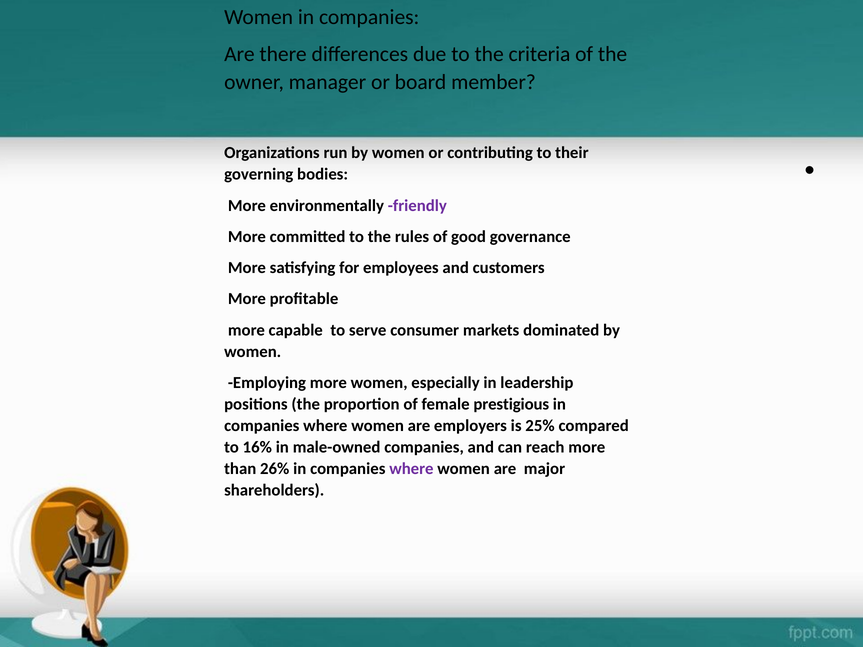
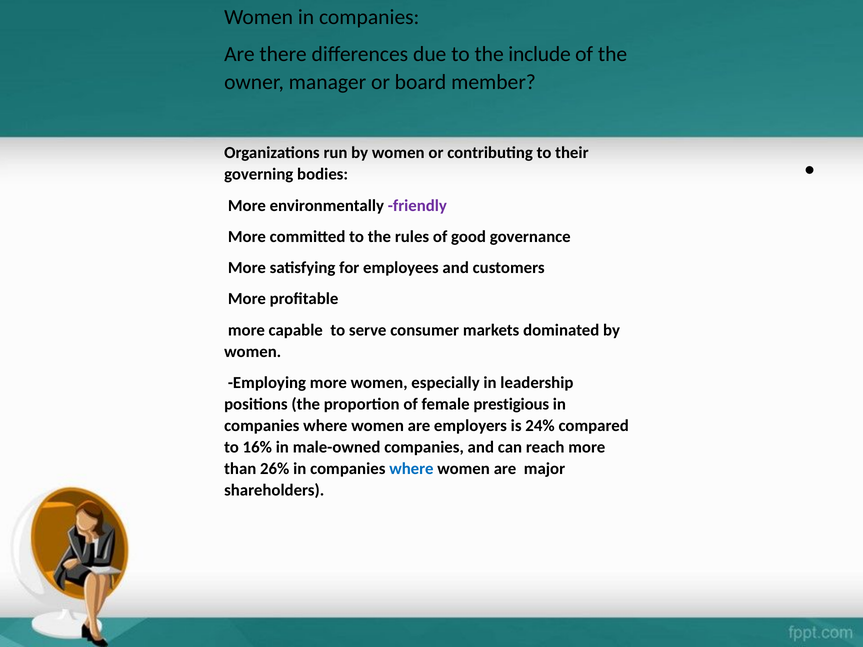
criteria: criteria -> include
25%: 25% -> 24%
where at (411, 469) colour: purple -> blue
